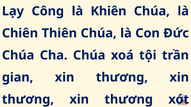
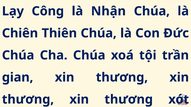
Khiên: Khiên -> Nhận
